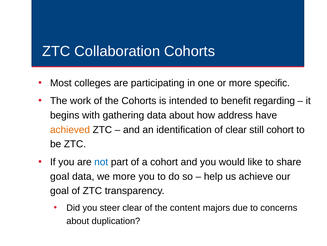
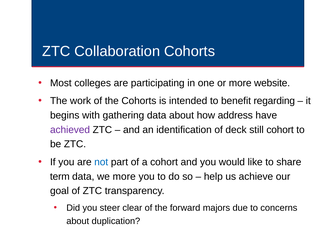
specific: specific -> website
achieved colour: orange -> purple
of clear: clear -> deck
goal at (60, 176): goal -> term
content: content -> forward
